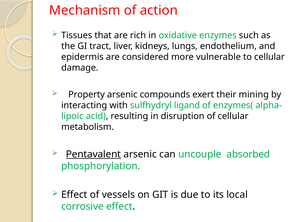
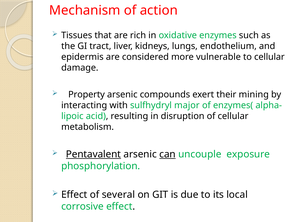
ligand: ligand -> major
can underline: none -> present
absorbed: absorbed -> exposure
vessels: vessels -> several
